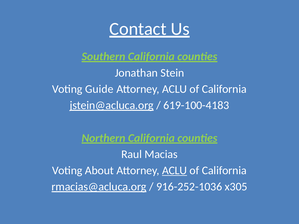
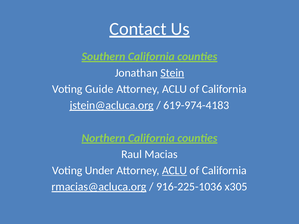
Stein underline: none -> present
619-100-4183: 619-100-4183 -> 619-974-4183
About: About -> Under
916-252-1036: 916-252-1036 -> 916-225-1036
